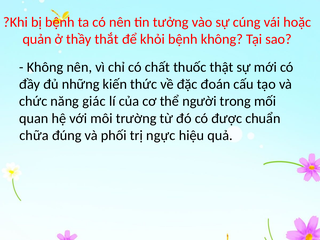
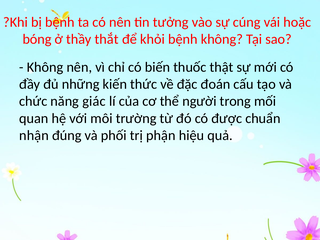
quản: quản -> bóng
chất: chất -> biến
chữa: chữa -> nhận
ngực: ngực -> phận
